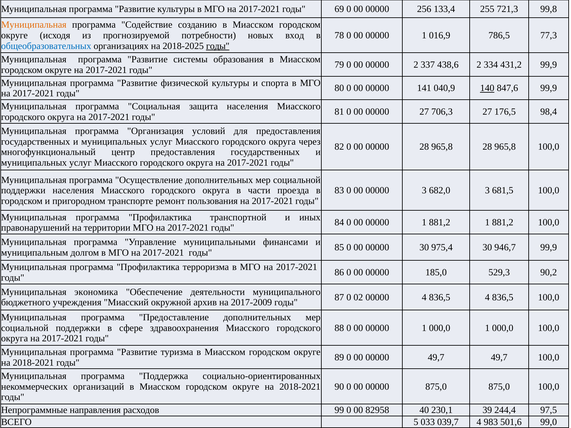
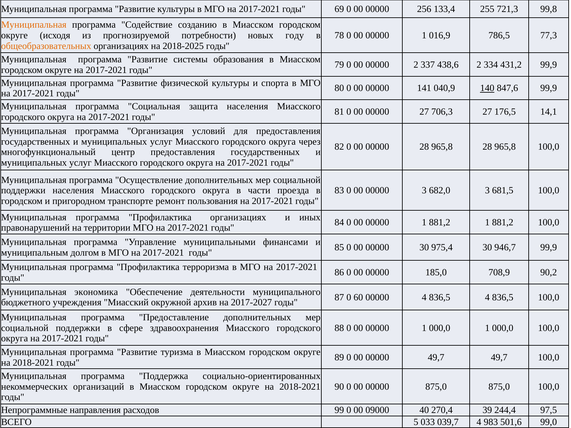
вход: вход -> году
общеобразовательных colour: blue -> orange
годы at (218, 46) underline: present -> none
98,4: 98,4 -> 14,1
Профилактика транспортной: транспортной -> организациях
529,3: 529,3 -> 708,9
02: 02 -> 60
2017-2009: 2017-2009 -> 2017-2027
82958: 82958 -> 09000
230,1: 230,1 -> 270,4
